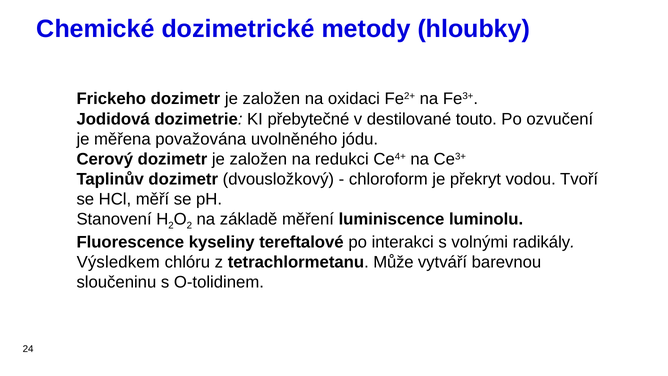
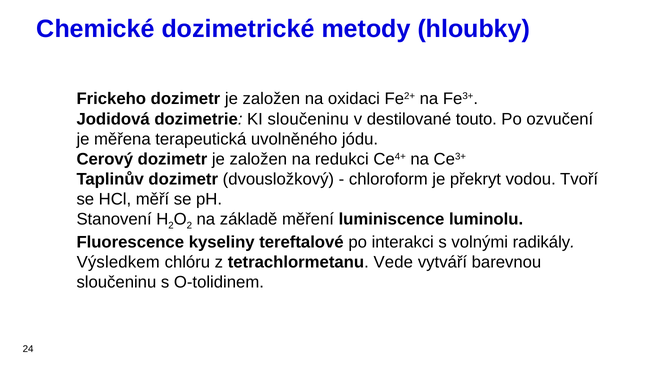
KI přebytečné: přebytečné -> sloučeninu
považována: považována -> terapeutická
Může: Může -> Vede
